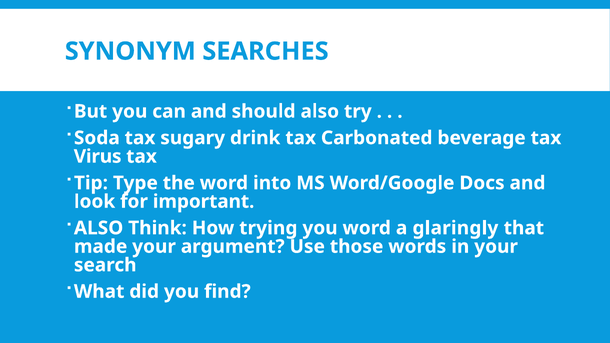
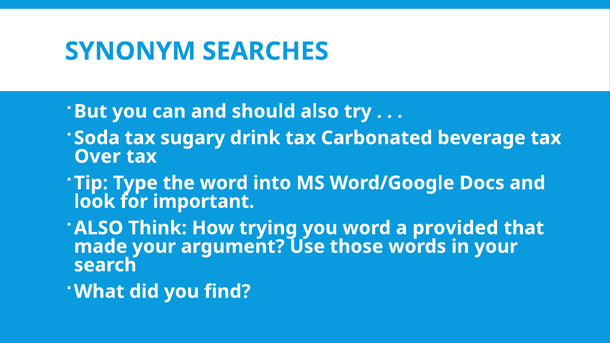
Virus: Virus -> Over
glaringly: glaringly -> provided
